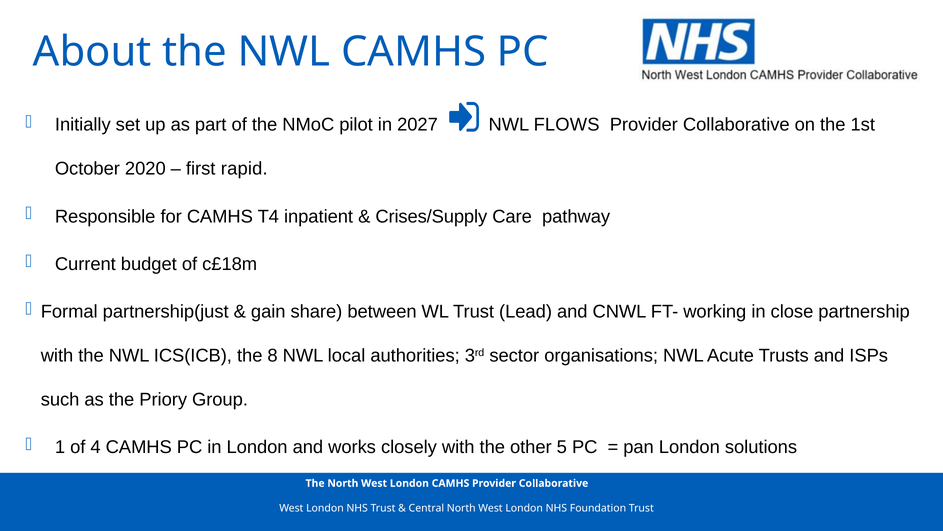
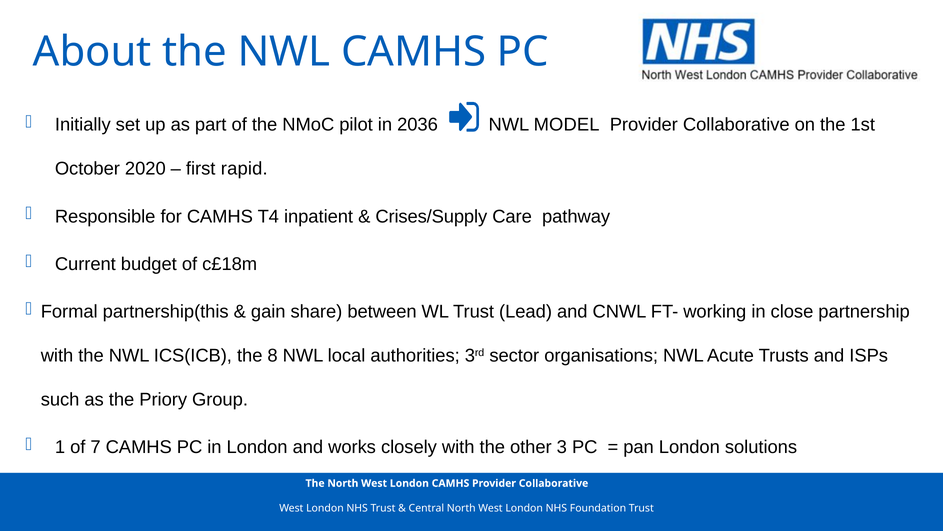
2027: 2027 -> 2036
FLOWS: FLOWS -> MODEL
partnership(just: partnership(just -> partnership(this
4: 4 -> 7
5: 5 -> 3
